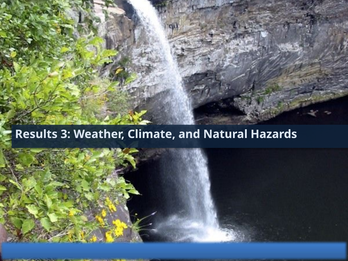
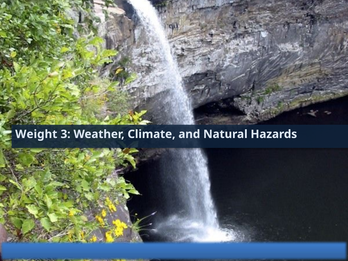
Results: Results -> Weight
